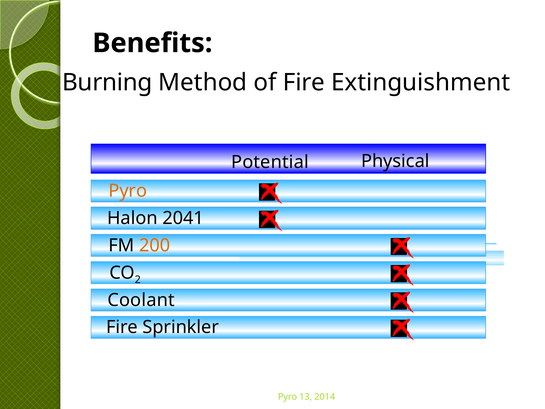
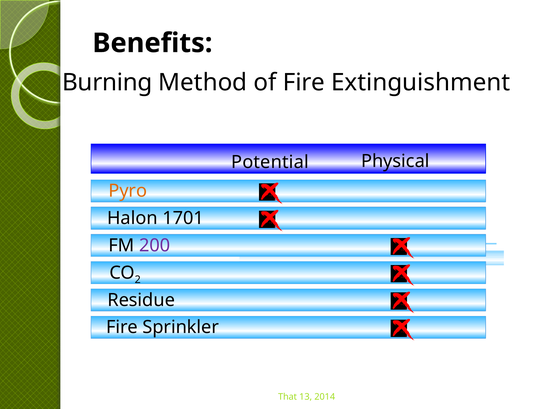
2041: 2041 -> 1701
200 colour: orange -> purple
Coolant: Coolant -> Residue
Pyro at (288, 397): Pyro -> That
